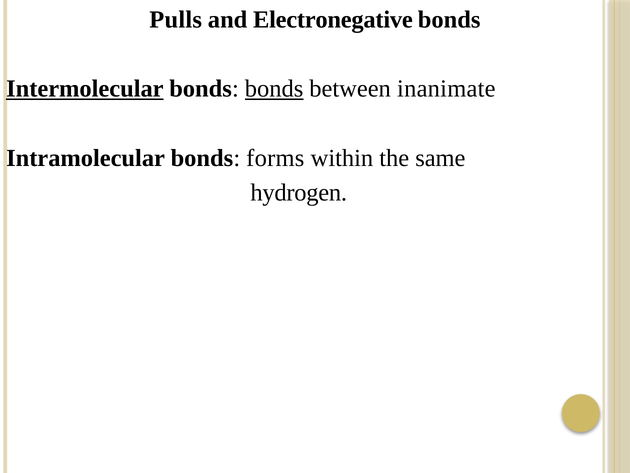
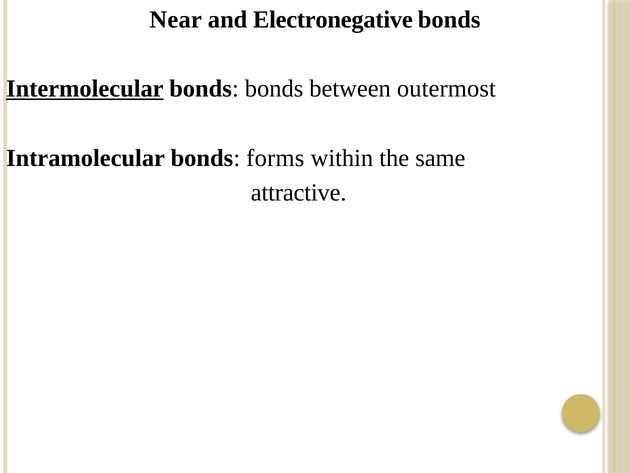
Pulls: Pulls -> Near
bonds at (274, 89) underline: present -> none
inanimate: inanimate -> outermost
hydrogen: hydrogen -> attractive
